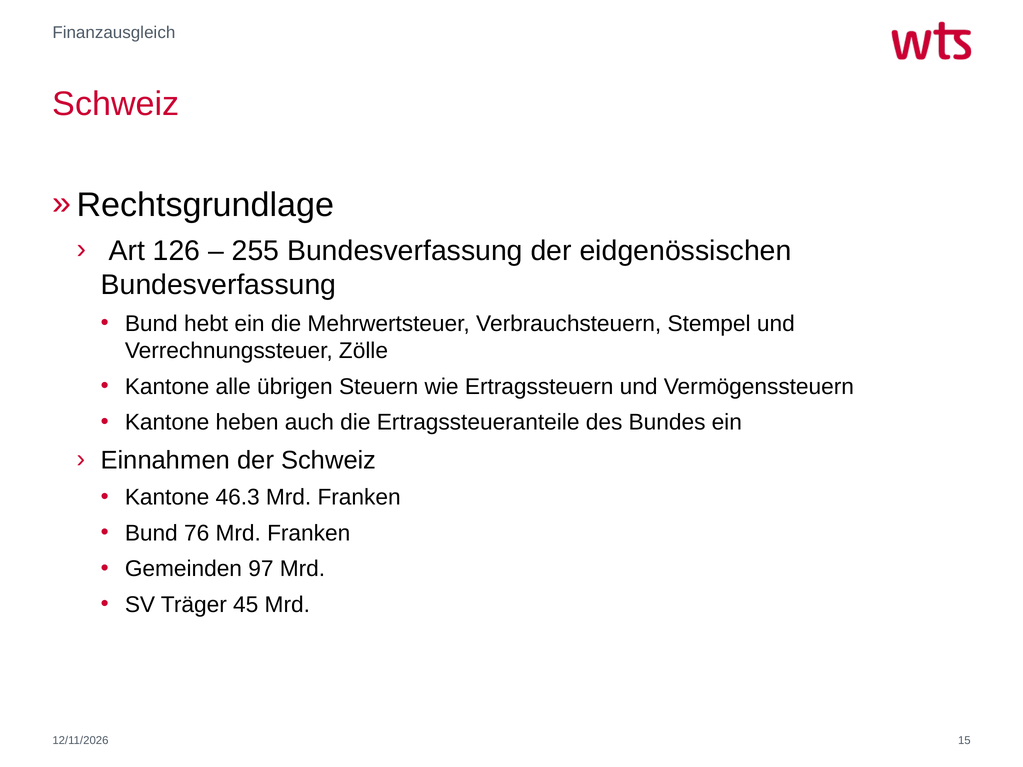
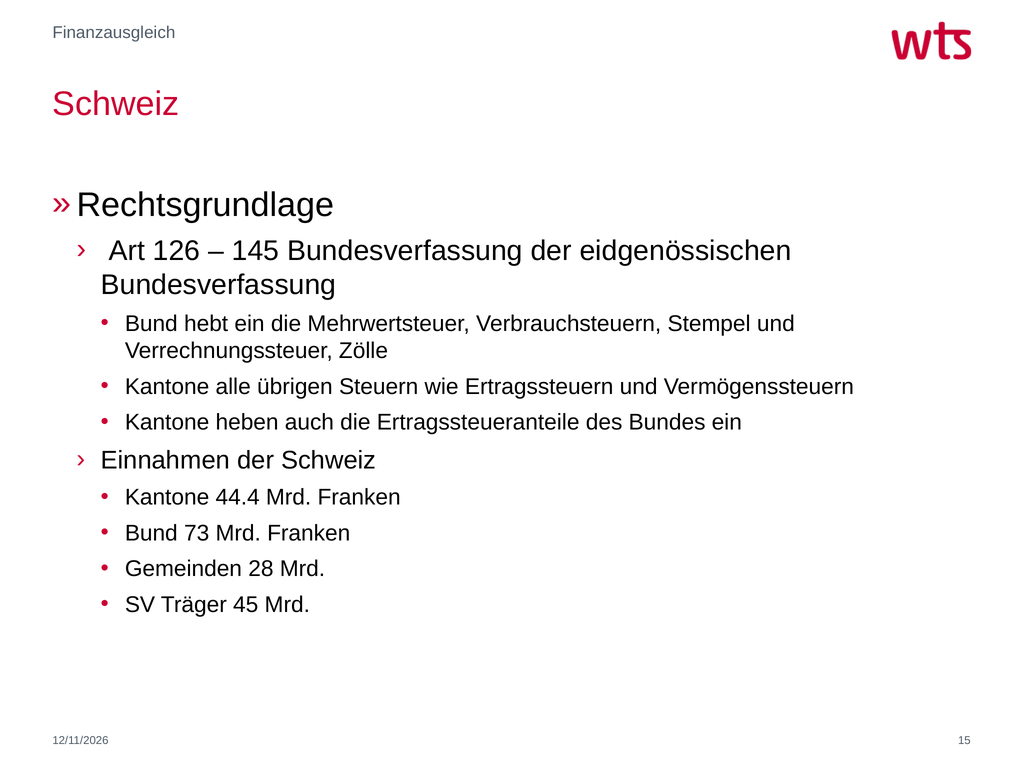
255: 255 -> 145
46.3: 46.3 -> 44.4
76: 76 -> 73
97: 97 -> 28
